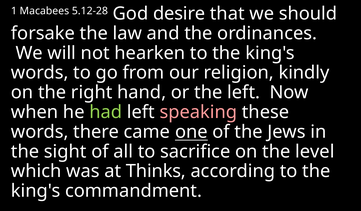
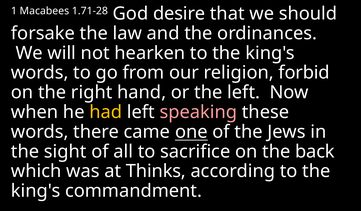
5.12-28: 5.12-28 -> 1.71-28
kindly: kindly -> forbid
had colour: light green -> yellow
level: level -> back
